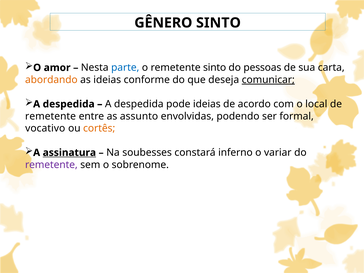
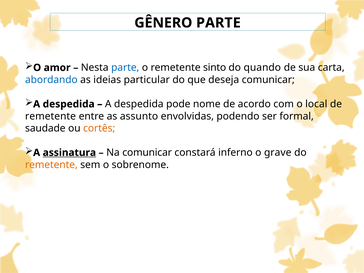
GÊNERO SINTO: SINTO -> PARTE
pessoas: pessoas -> quando
abordando colour: orange -> blue
conforme: conforme -> particular
comunicar at (268, 80) underline: present -> none
pode ideias: ideias -> nome
vocativo: vocativo -> saudade
Na soubesses: soubesses -> comunicar
variar: variar -> grave
remetente at (51, 165) colour: purple -> orange
